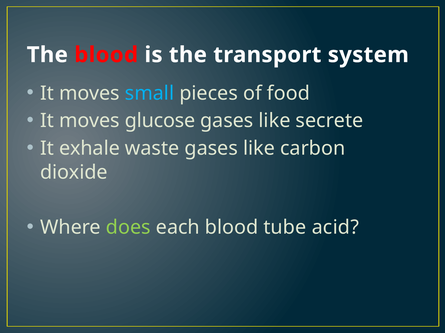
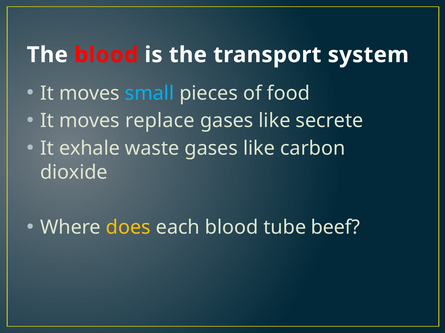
glucose: glucose -> replace
does colour: light green -> yellow
acid: acid -> beef
